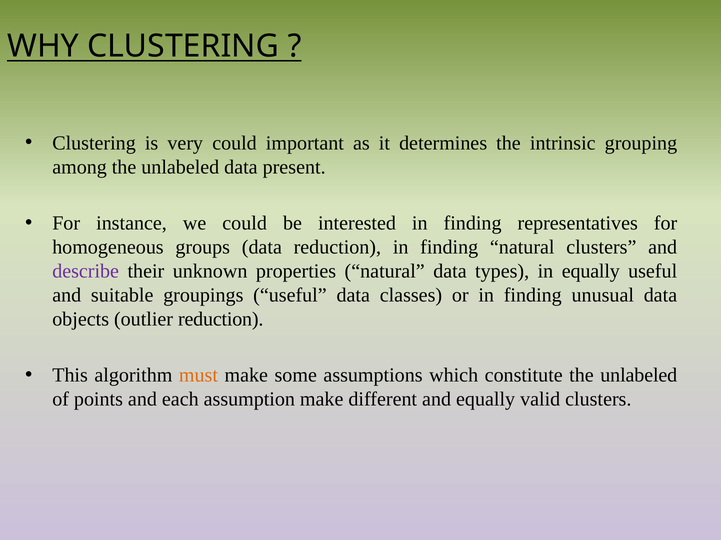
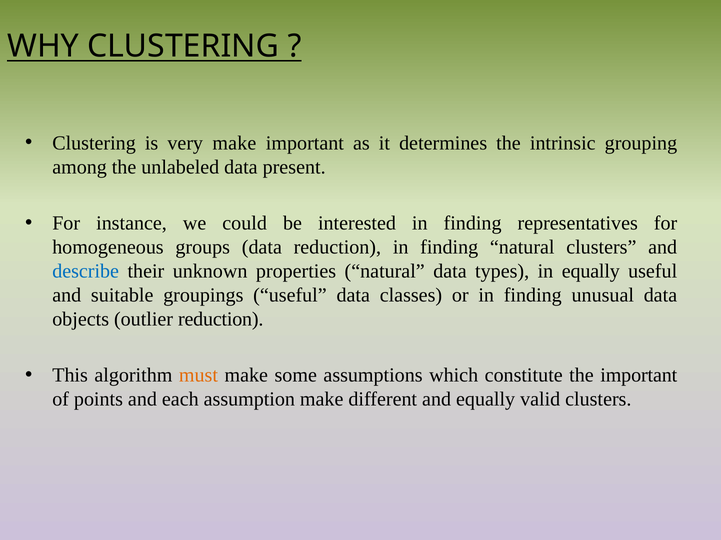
very could: could -> make
describe colour: purple -> blue
constitute the unlabeled: unlabeled -> important
